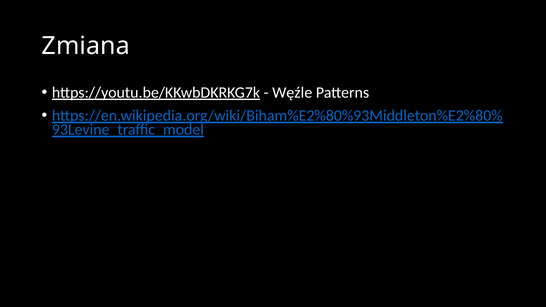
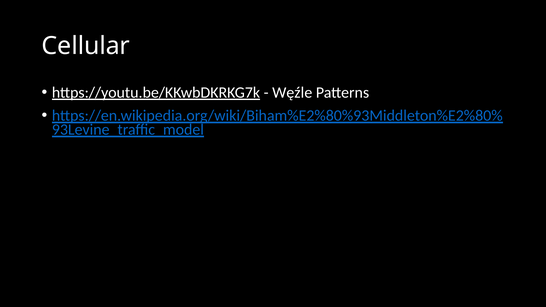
Zmiana: Zmiana -> Cellular
